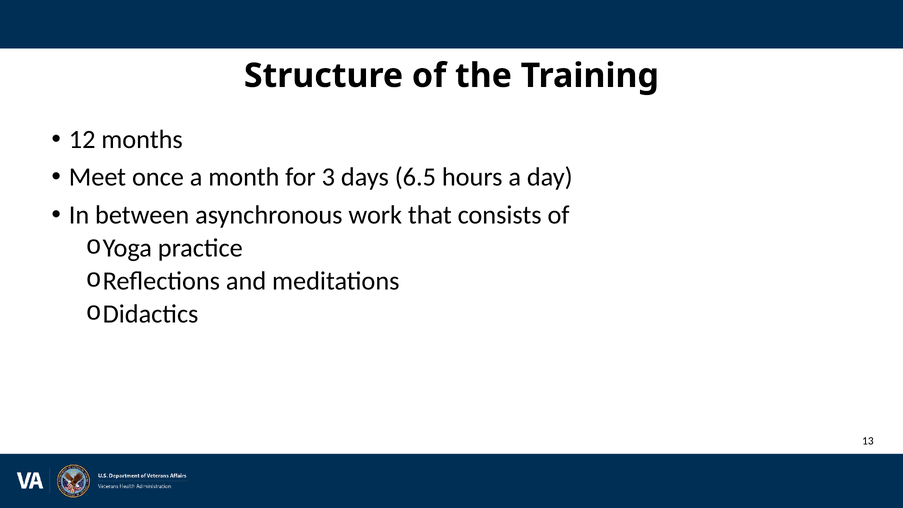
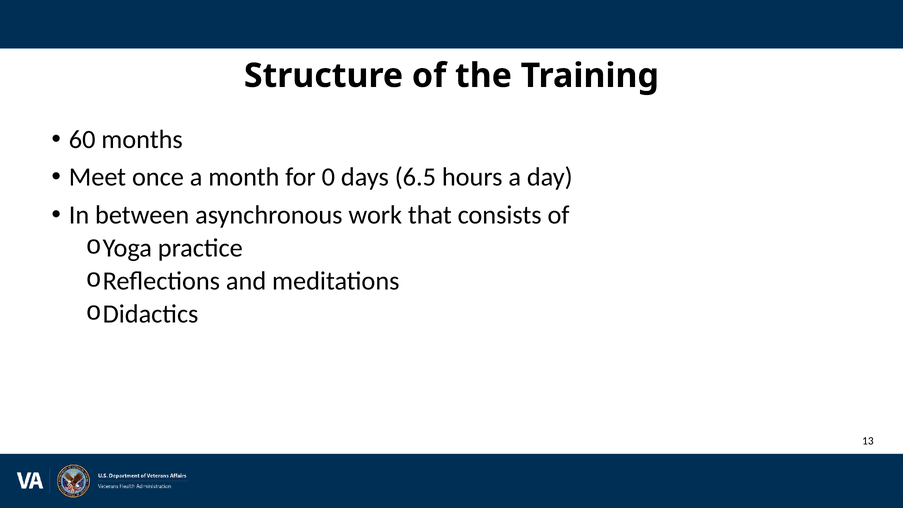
12: 12 -> 60
3: 3 -> 0
